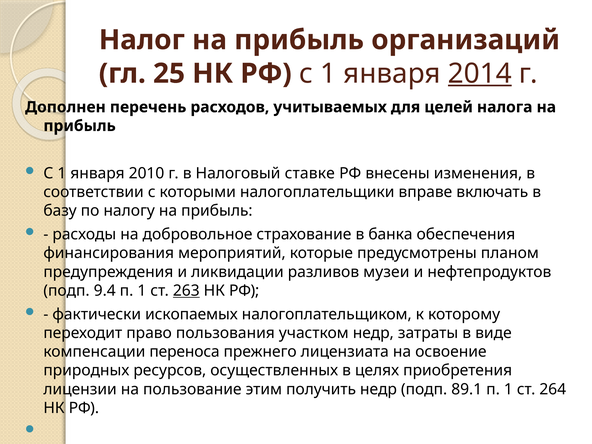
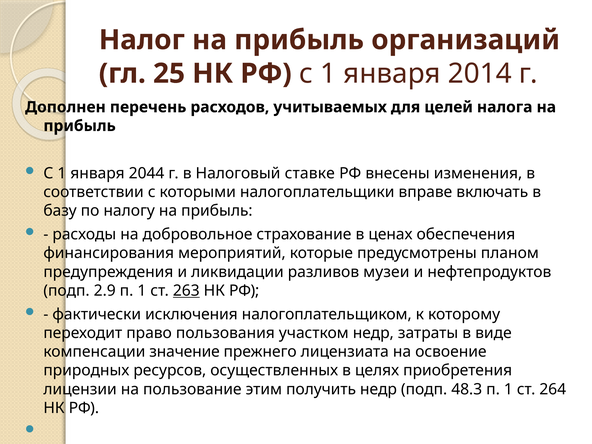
2014 underline: present -> none
2010: 2010 -> 2044
банка: банка -> ценах
9.4: 9.4 -> 2.9
ископаемых: ископаемых -> исключения
переноса: переноса -> значение
89.1: 89.1 -> 48.3
